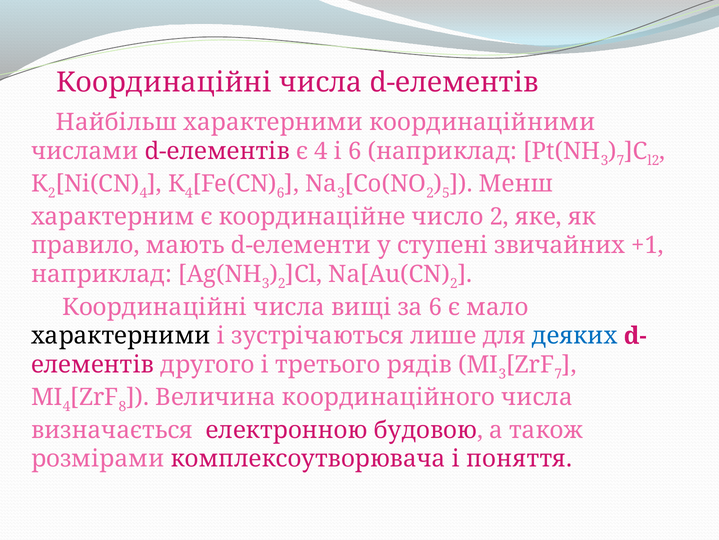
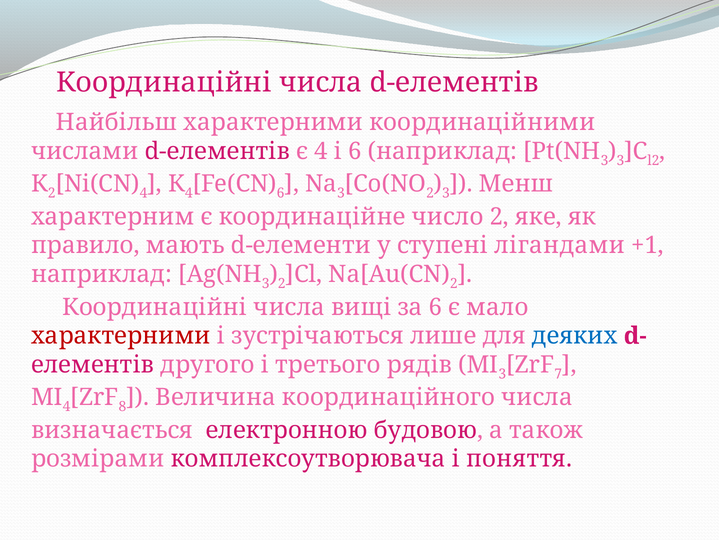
7 at (620, 160): 7 -> 3
5 at (446, 193): 5 -> 3
звичайних: звичайних -> лігандами
характерними at (121, 335) colour: black -> red
